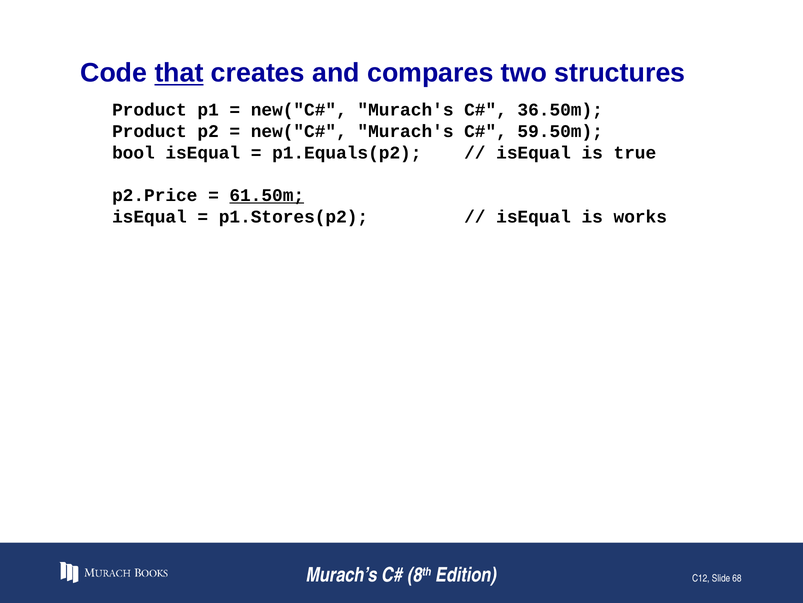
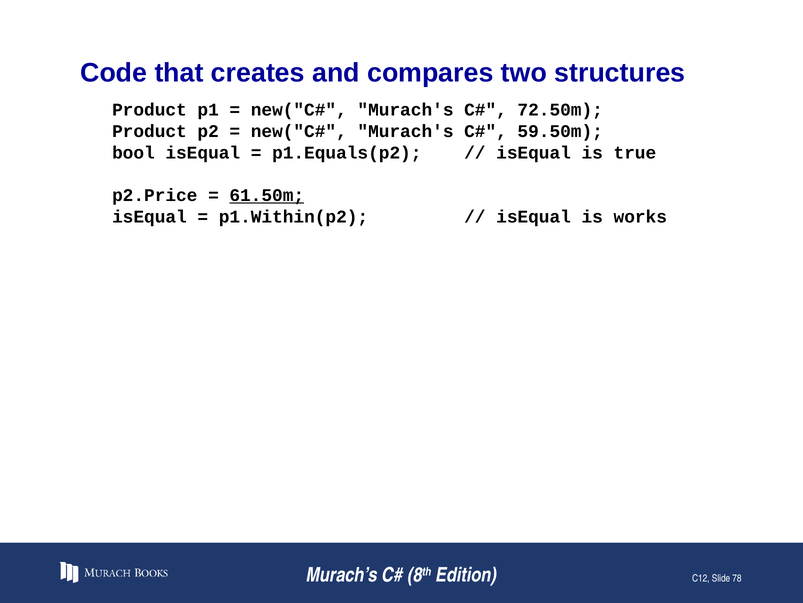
that underline: present -> none
36.50m: 36.50m -> 72.50m
p1.Stores(p2: p1.Stores(p2 -> p1.Within(p2
68: 68 -> 78
